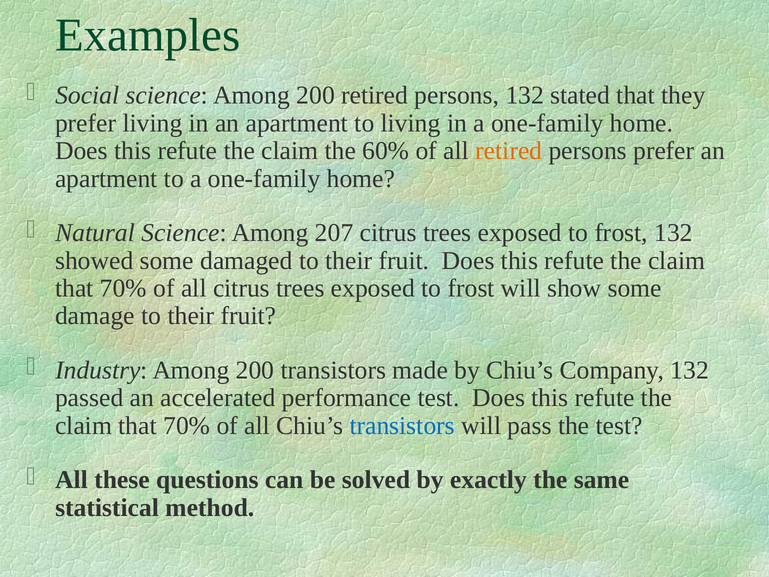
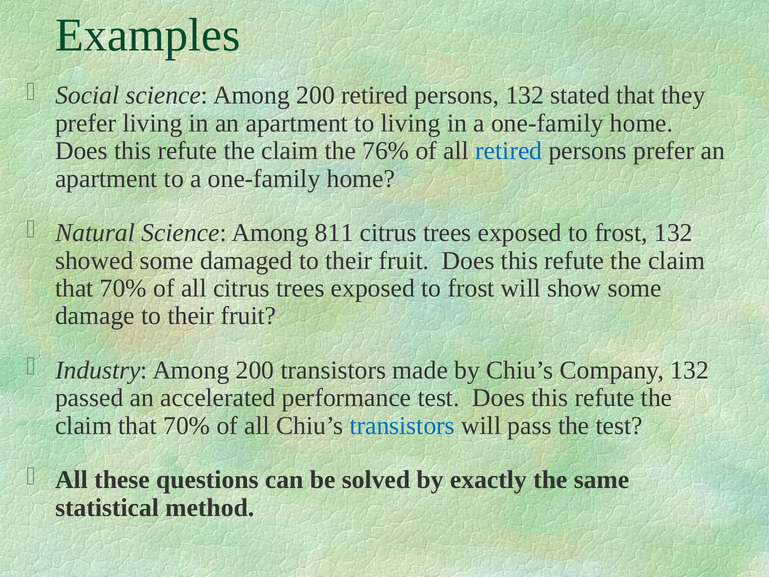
60%: 60% -> 76%
retired at (509, 151) colour: orange -> blue
207: 207 -> 811
